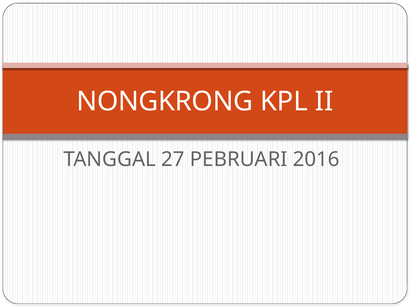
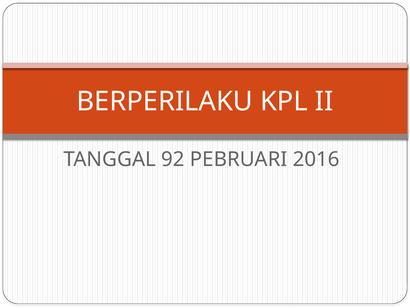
NONGKRONG: NONGKRONG -> BERPERILAKU
27: 27 -> 92
